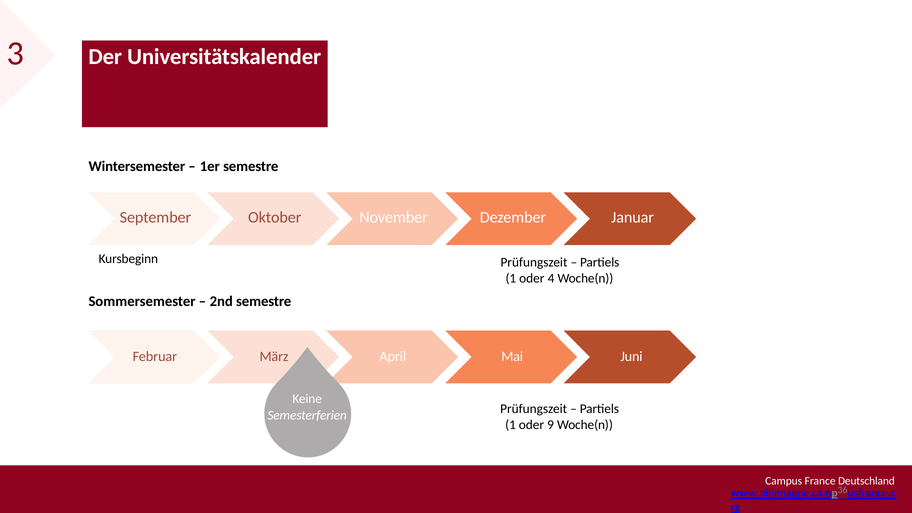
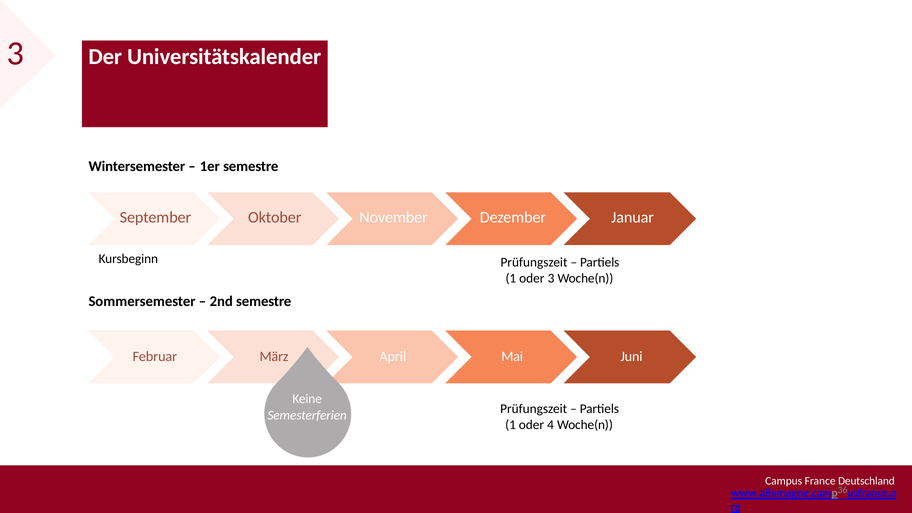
oder 4: 4 -> 3
9: 9 -> 4
